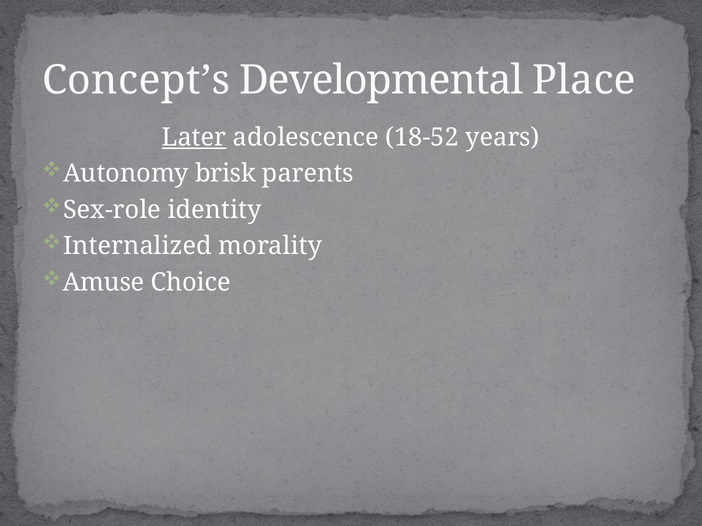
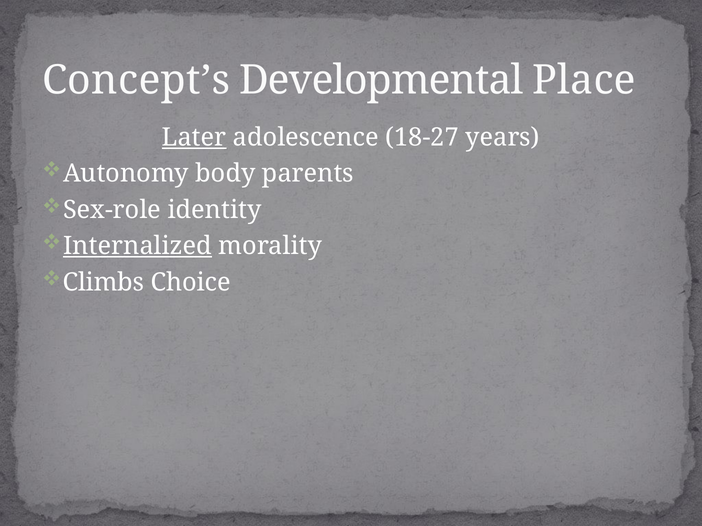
18-52: 18-52 -> 18-27
brisk: brisk -> body
Internalized underline: none -> present
Amuse: Amuse -> Climbs
